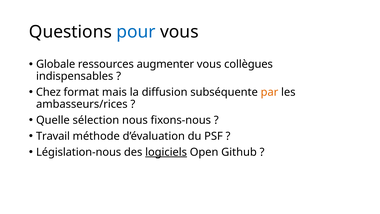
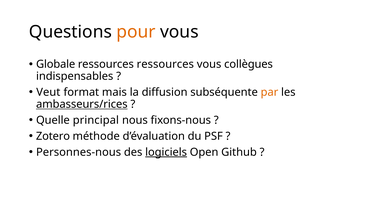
pour colour: blue -> orange
ressources augmenter: augmenter -> ressources
Chez: Chez -> Veut
ambasseurs/rices underline: none -> present
sélection: sélection -> principal
Travail: Travail -> Zotero
Législation-nous: Législation-nous -> Personnes-nous
